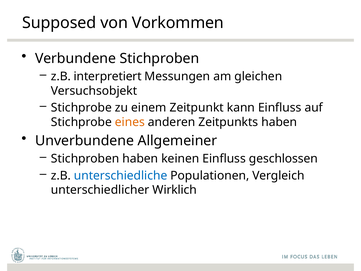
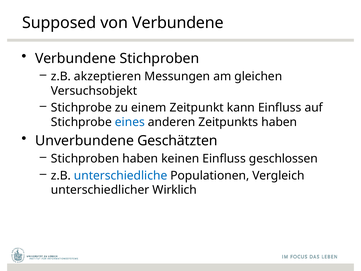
von Vorkommen: Vorkommen -> Verbundene
interpretiert: interpretiert -> akzeptieren
eines colour: orange -> blue
Allgemeiner: Allgemeiner -> Geschätzten
